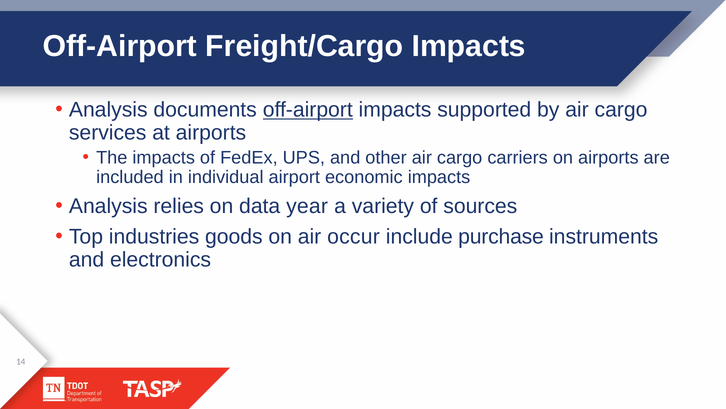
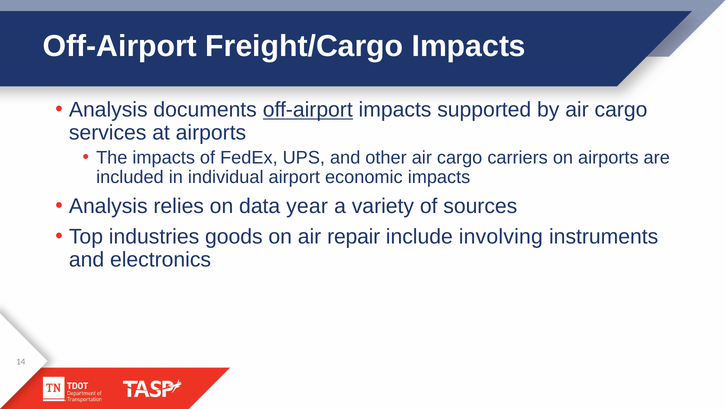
occur: occur -> repair
purchase: purchase -> involving
